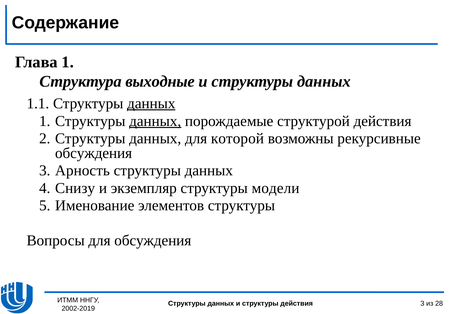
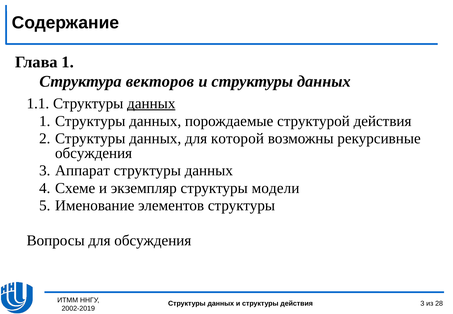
выходные: выходные -> векторов
данных at (155, 121) underline: present -> none
Арность: Арность -> Аппарат
Снизу: Снизу -> Схеме
